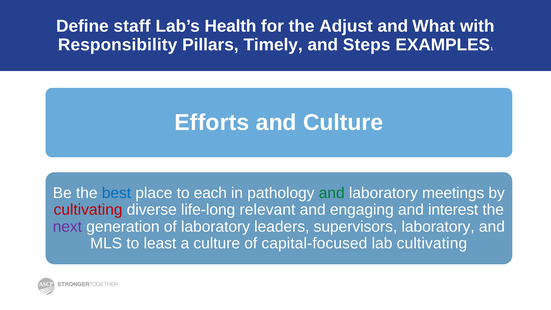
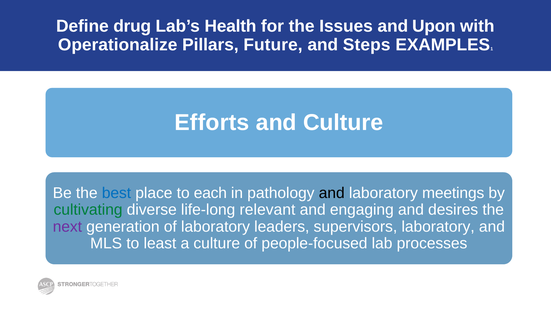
staff: staff -> drug
Adjust: Adjust -> Issues
What: What -> Upon
Responsibility: Responsibility -> Operationalize
Timely: Timely -> Future
and at (332, 193) colour: green -> black
cultivating at (88, 210) colour: red -> green
interest: interest -> desires
capital-focused: capital-focused -> people-focused
lab cultivating: cultivating -> processes
